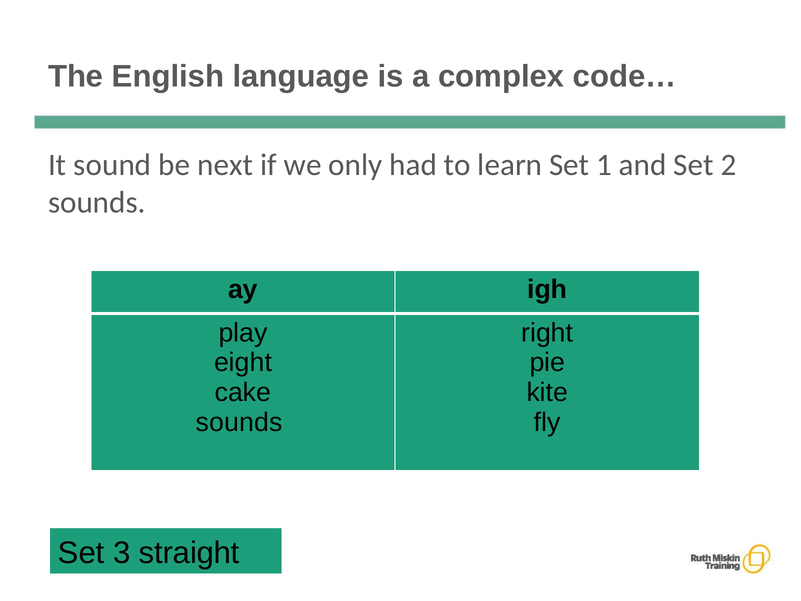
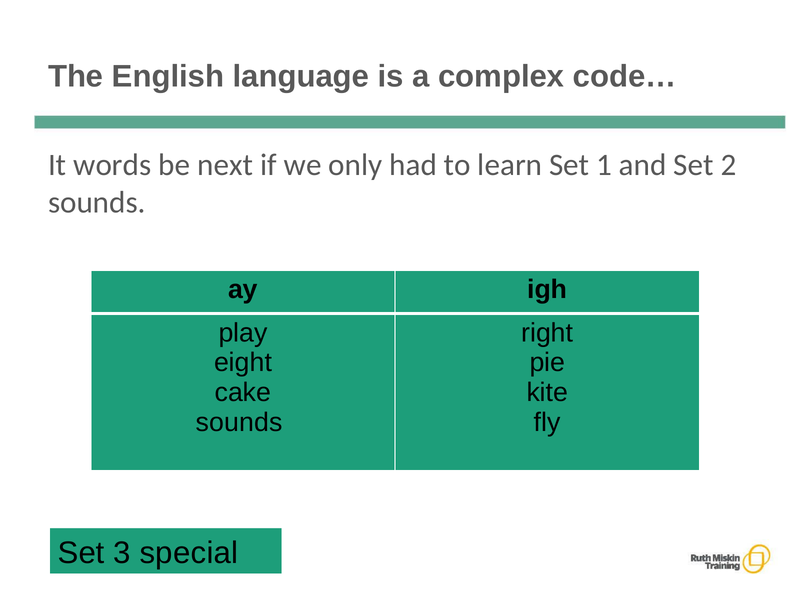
sound: sound -> words
straight: straight -> special
